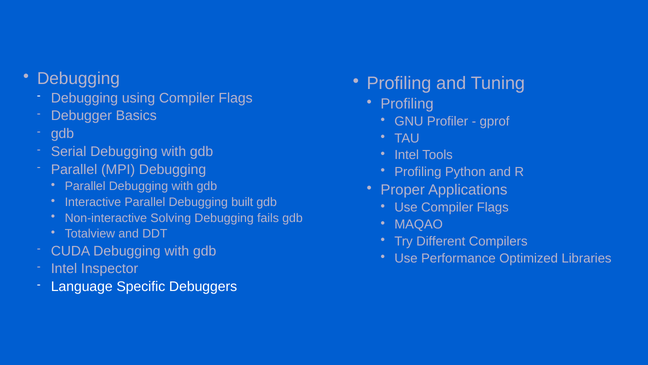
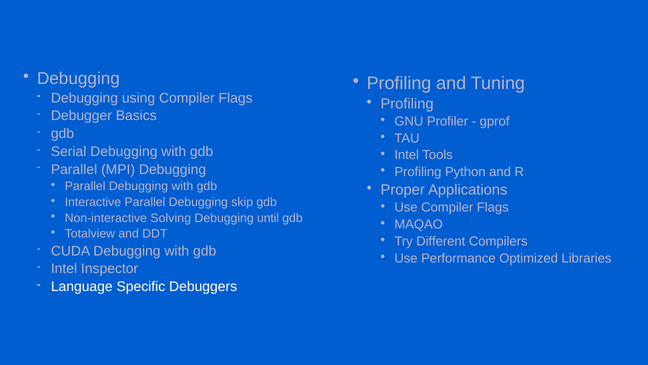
built: built -> skip
fails: fails -> until
